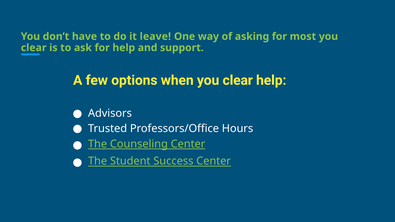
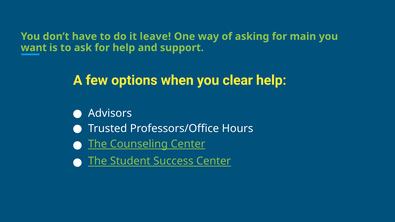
most: most -> main
clear at (34, 48): clear -> want
